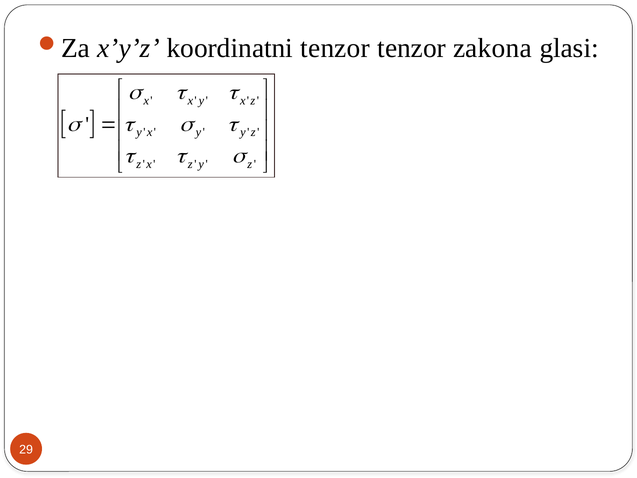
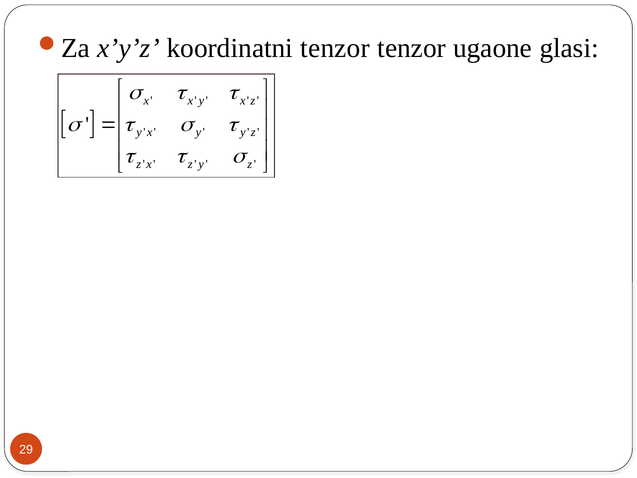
zakona: zakona -> ugaone
